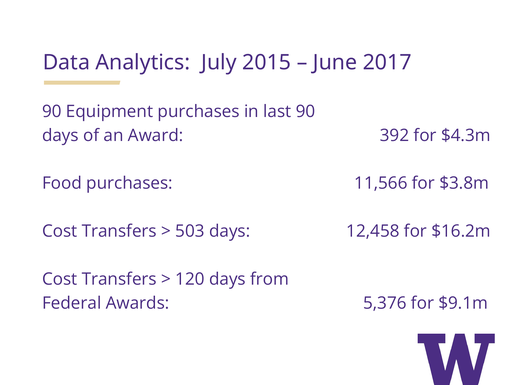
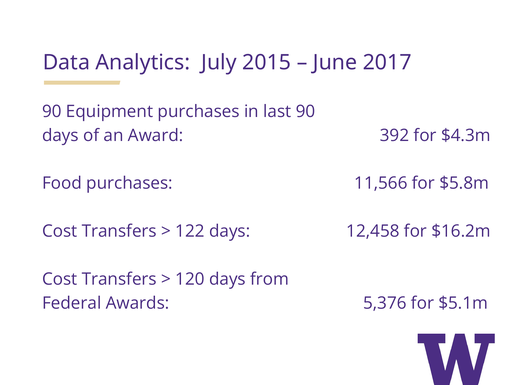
$3.8m: $3.8m -> $5.8m
503: 503 -> 122
$9.1m: $9.1m -> $5.1m
